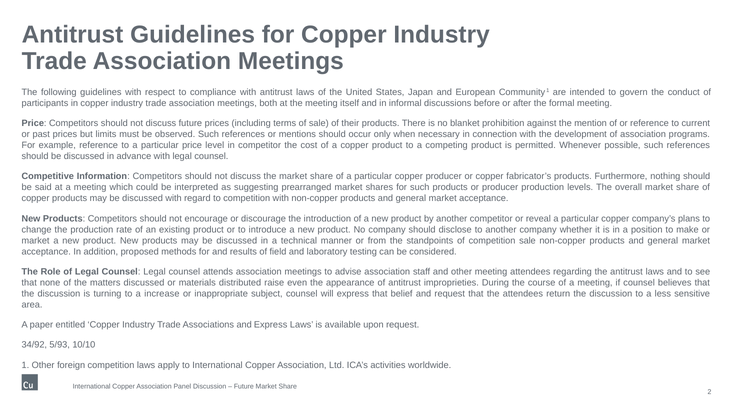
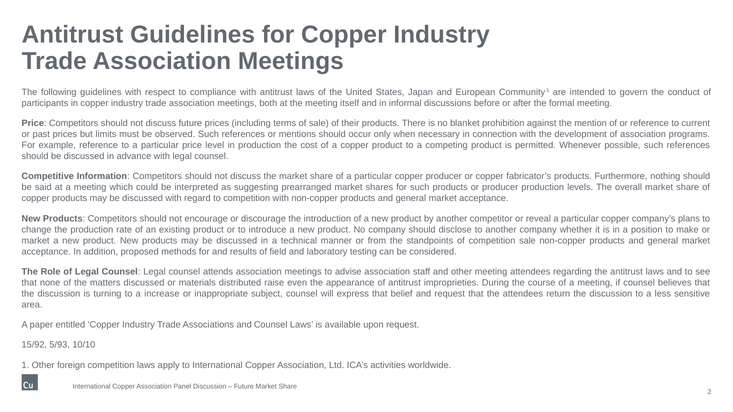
in competitor: competitor -> production
and Express: Express -> Counsel
34/92: 34/92 -> 15/92
